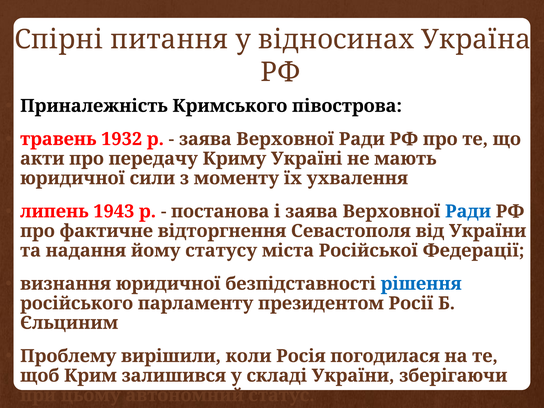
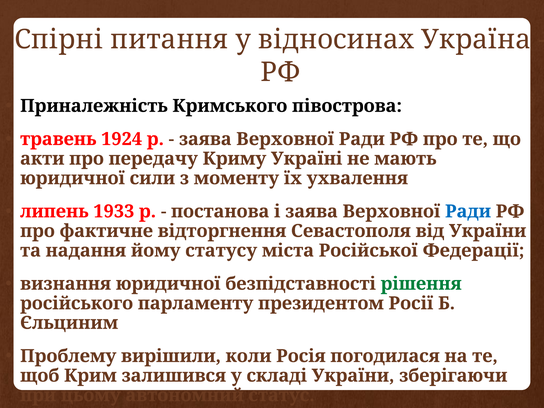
1932: 1932 -> 1924
1943: 1943 -> 1933
рішення colour: blue -> green
